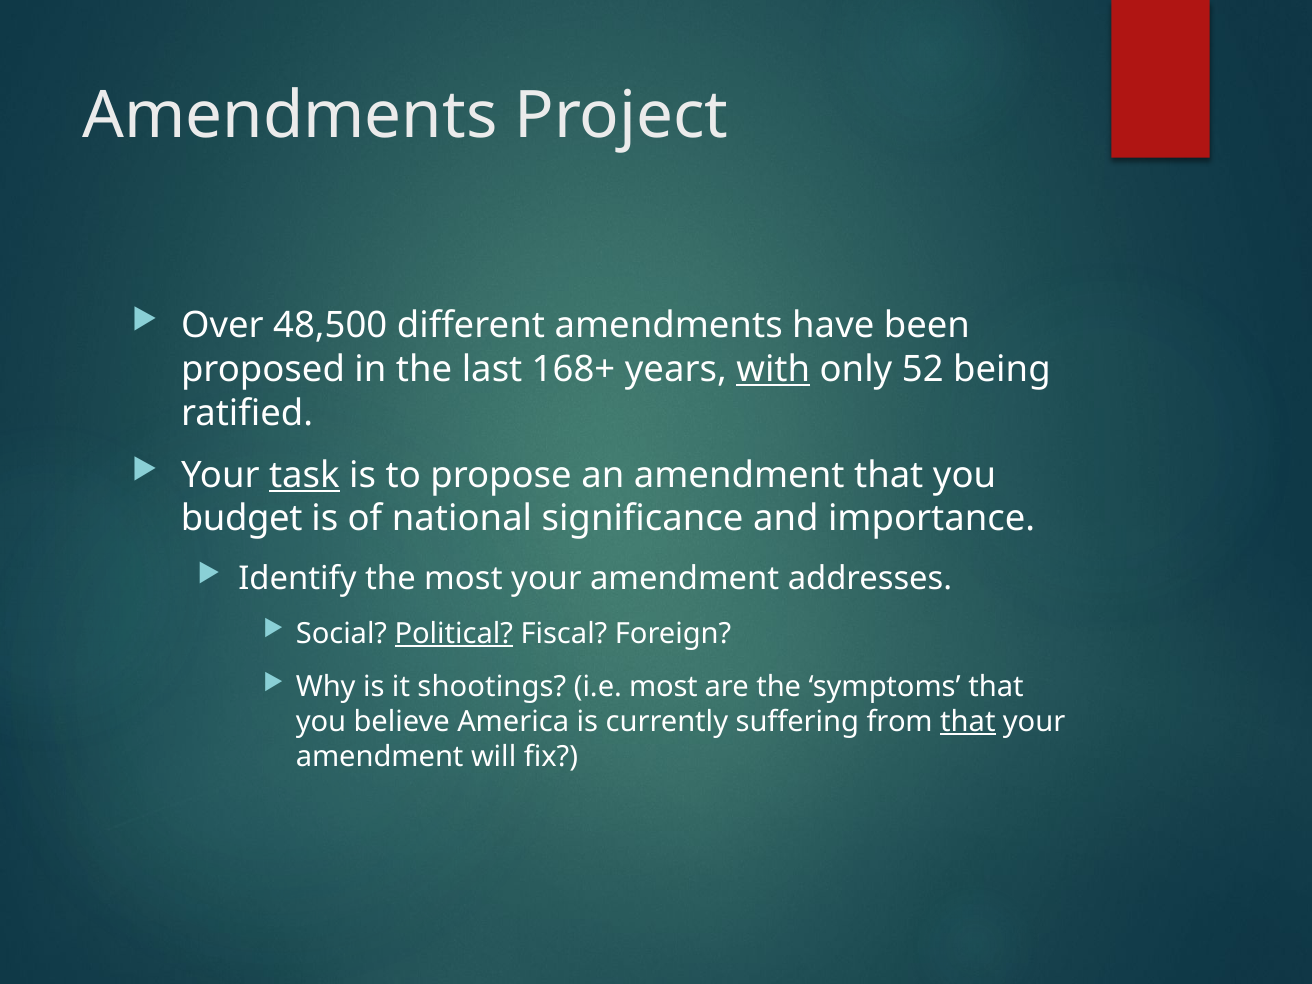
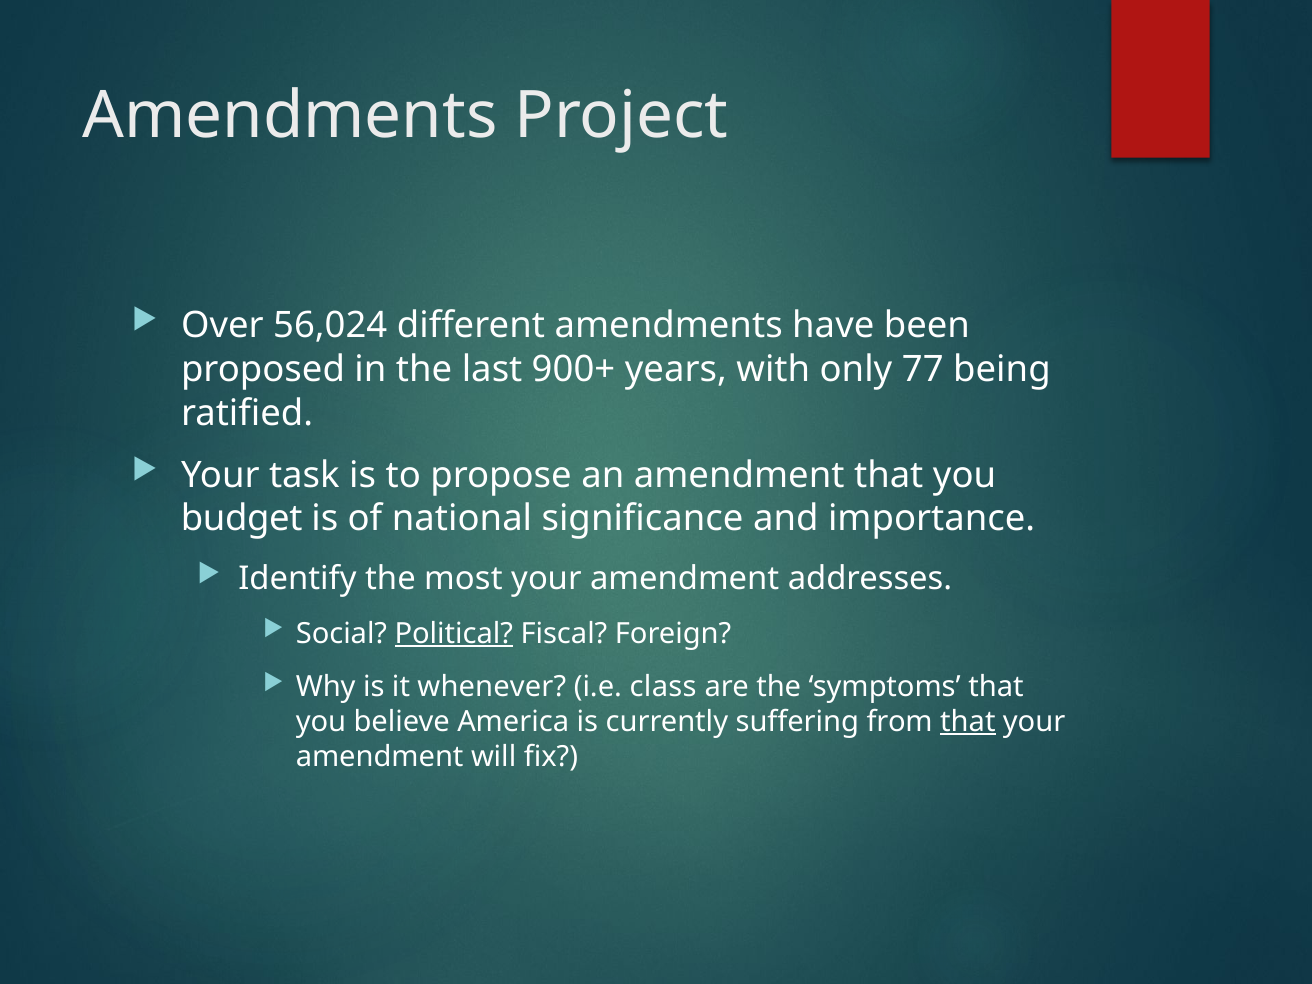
48,500: 48,500 -> 56,024
168+: 168+ -> 900+
with underline: present -> none
52: 52 -> 77
task underline: present -> none
shootings: shootings -> whenever
i.e most: most -> class
